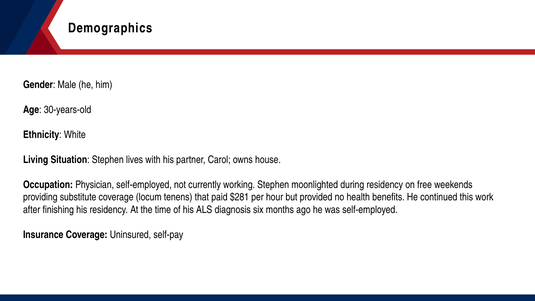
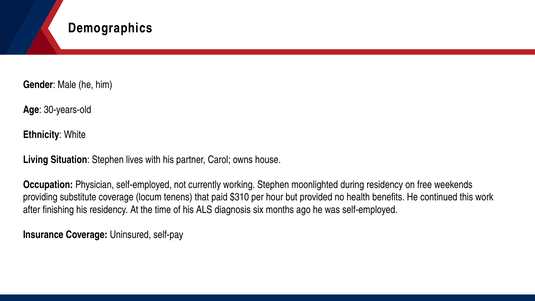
$281: $281 -> $310
